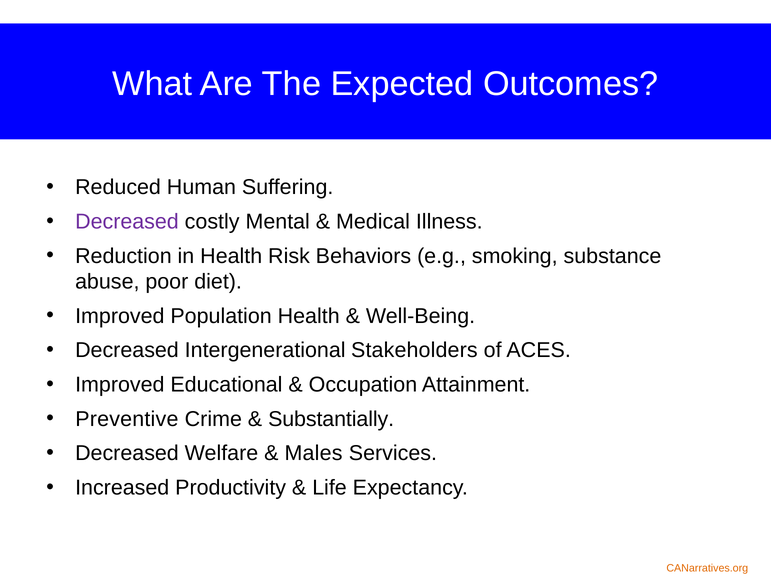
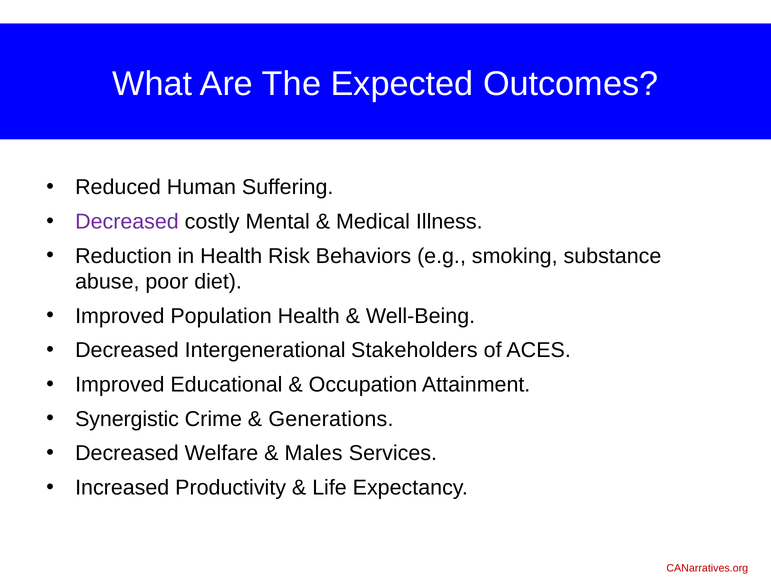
Preventive: Preventive -> Synergistic
Substantially: Substantially -> Generations
CANarratives.org colour: orange -> red
